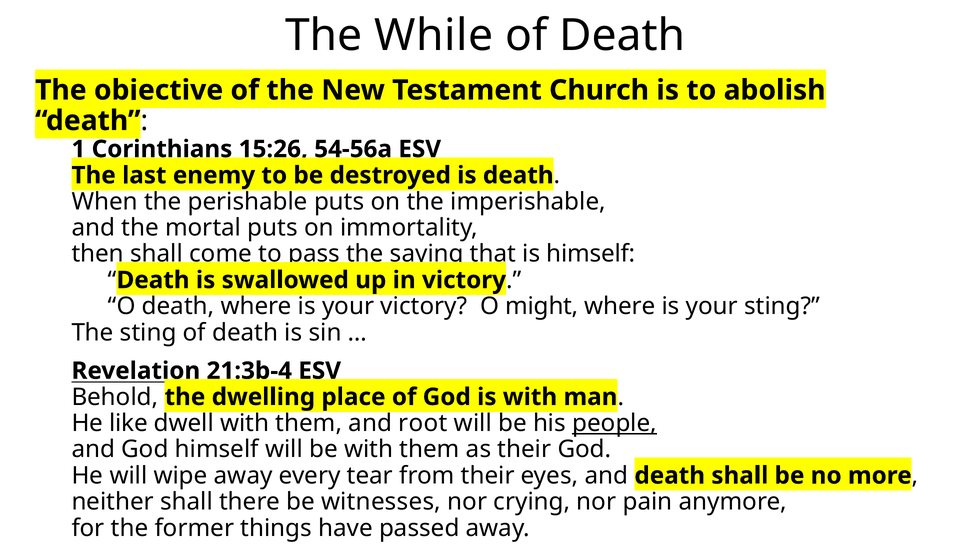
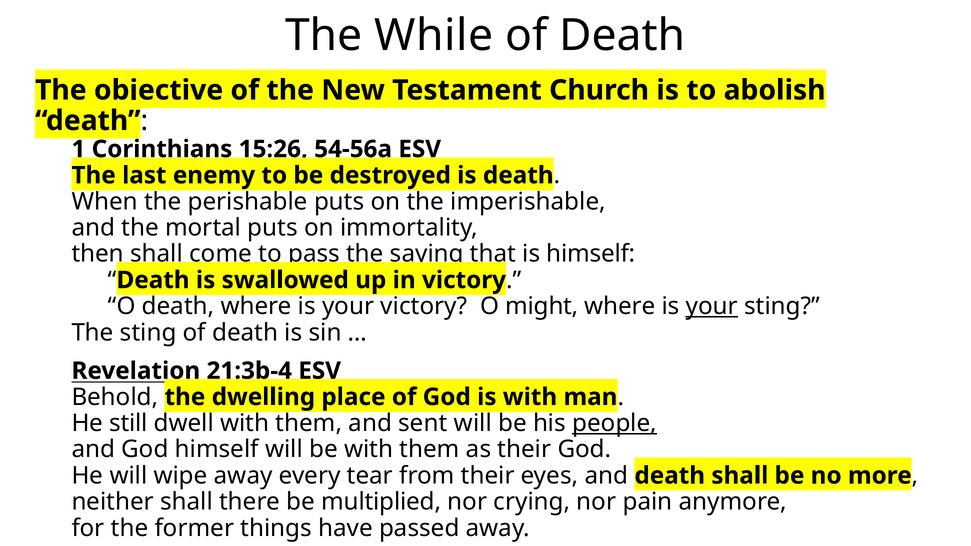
your at (712, 306) underline: none -> present
like: like -> still
root: root -> sent
witnesses: witnesses -> multiplied
